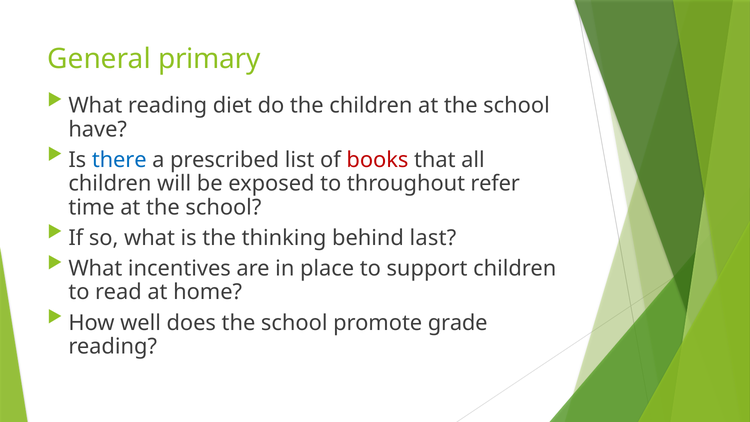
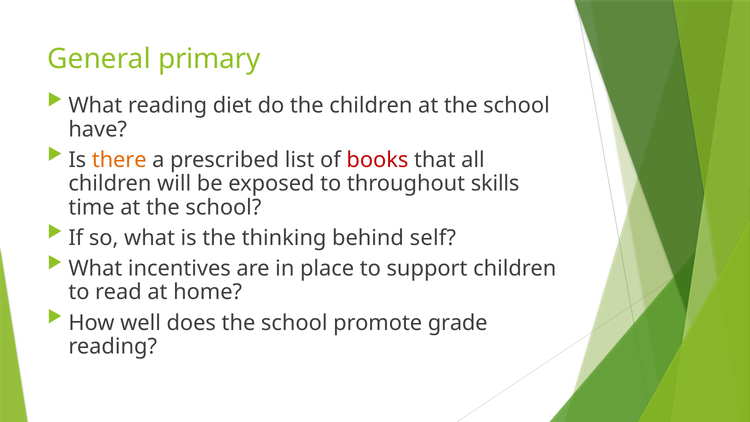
there colour: blue -> orange
refer: refer -> skills
last: last -> self
